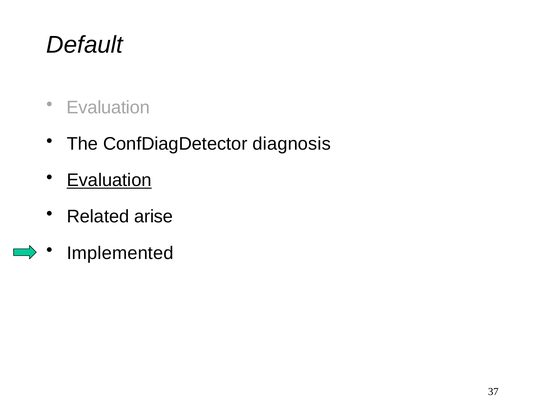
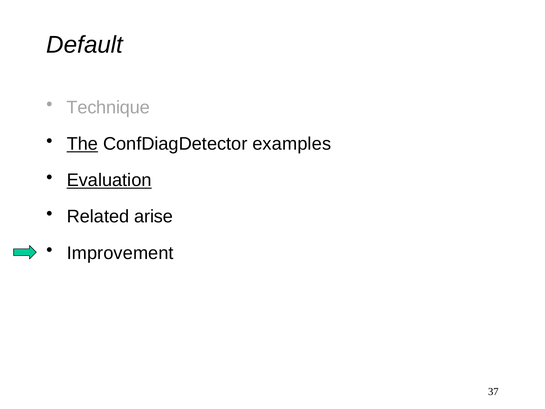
Evaluation at (108, 108): Evaluation -> Technique
The underline: none -> present
diagnosis: diagnosis -> examples
Implemented: Implemented -> Improvement
